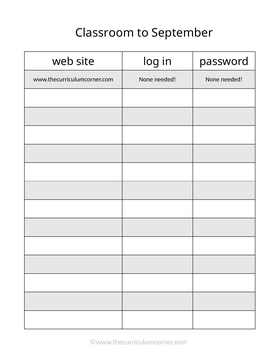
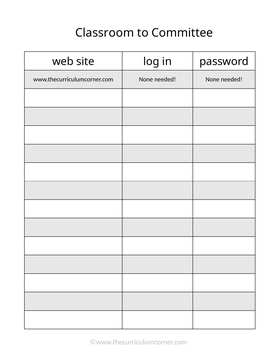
September: September -> Committee
